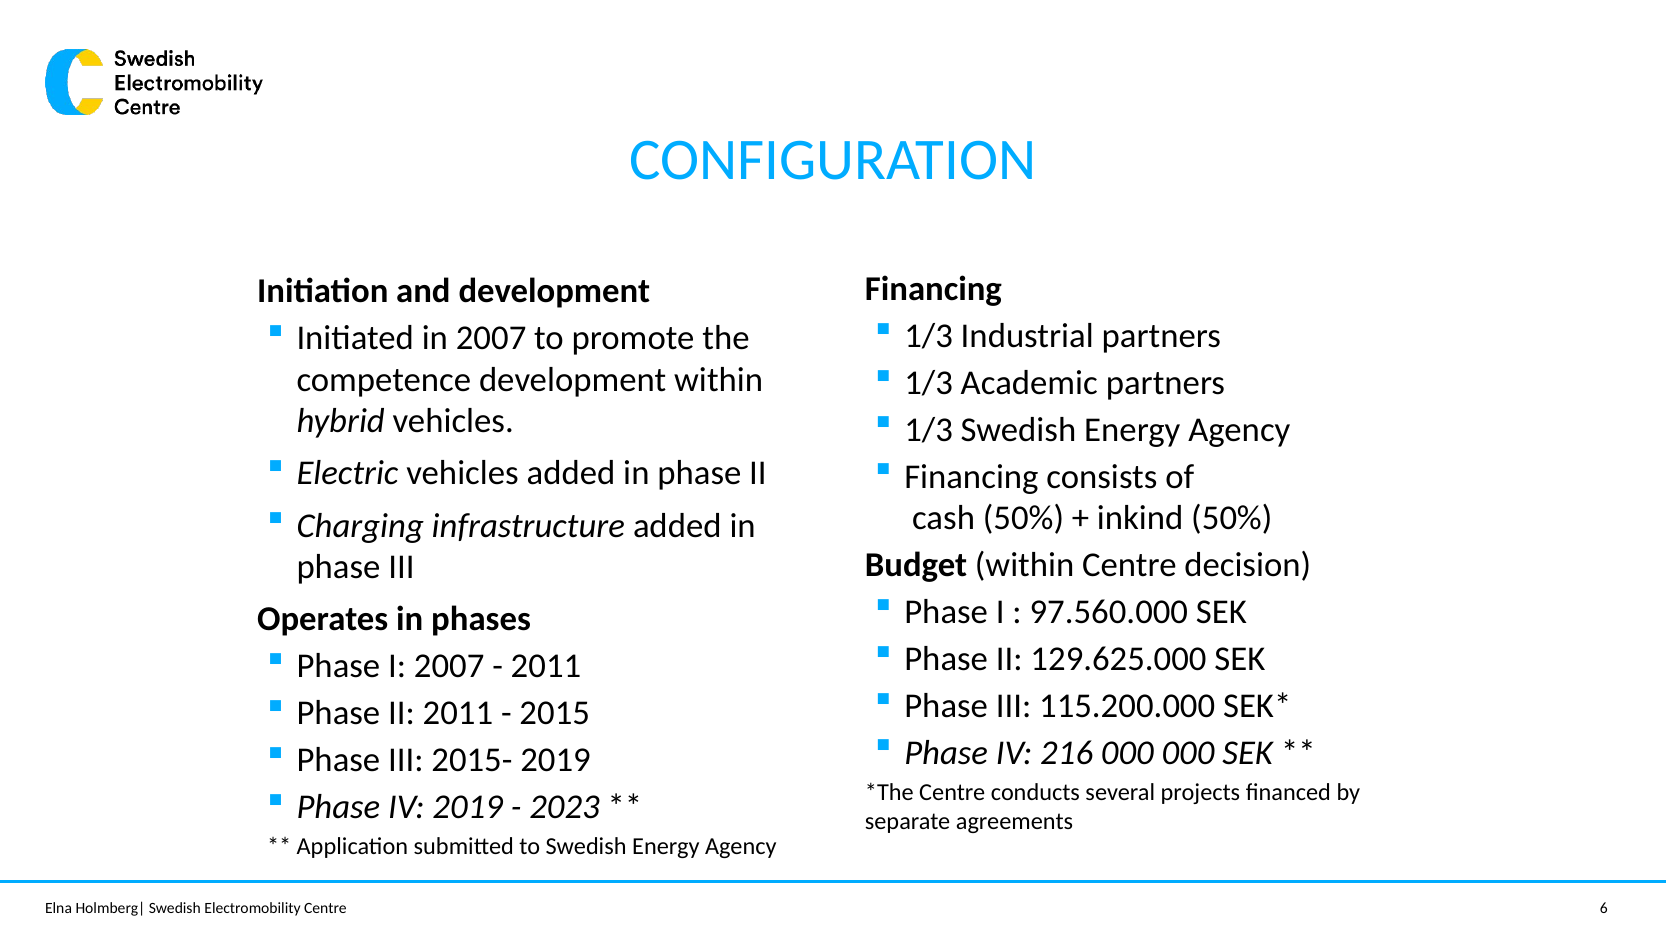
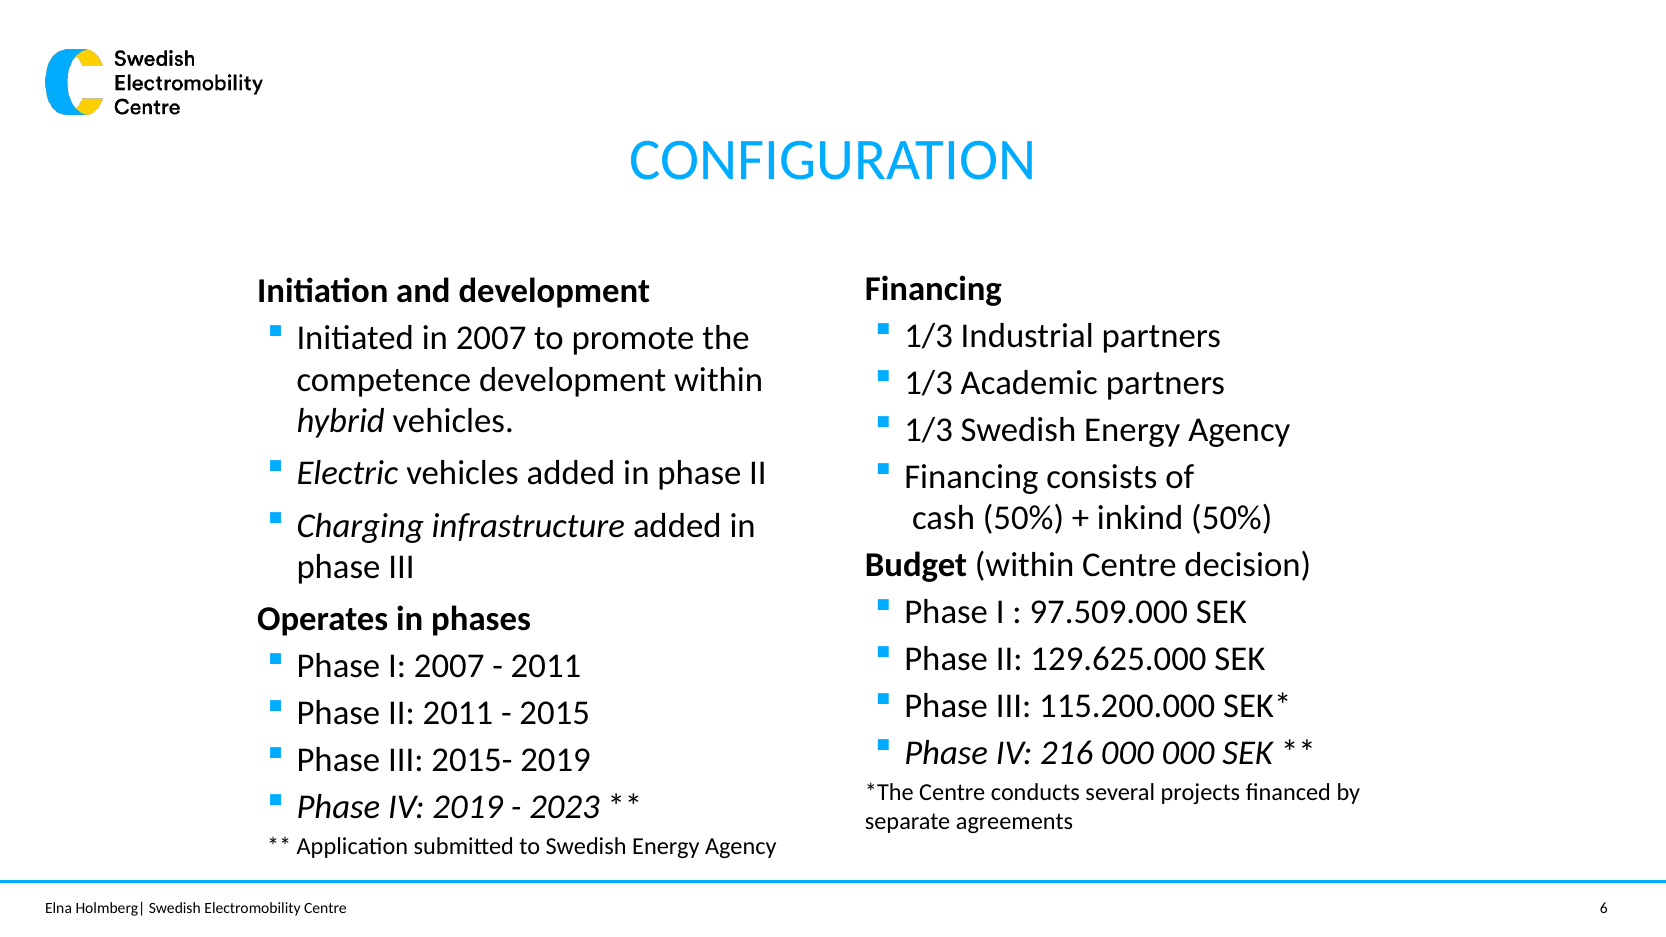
97.560.000: 97.560.000 -> 97.509.000
